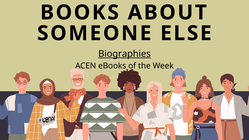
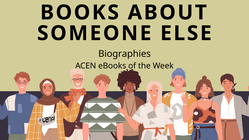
Biographies underline: present -> none
